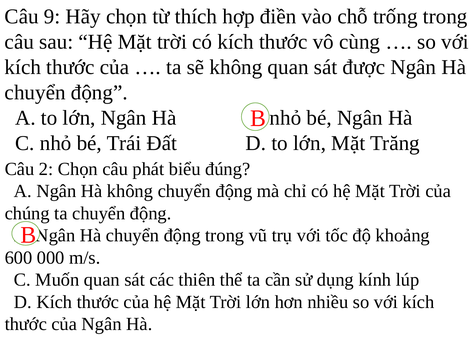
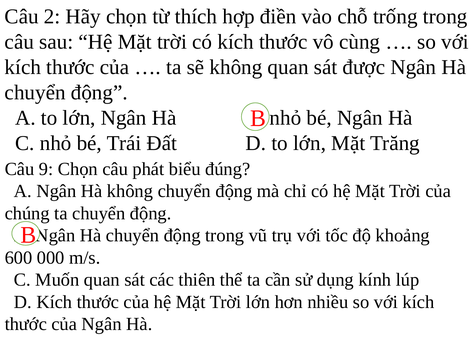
9: 9 -> 2
2: 2 -> 9
